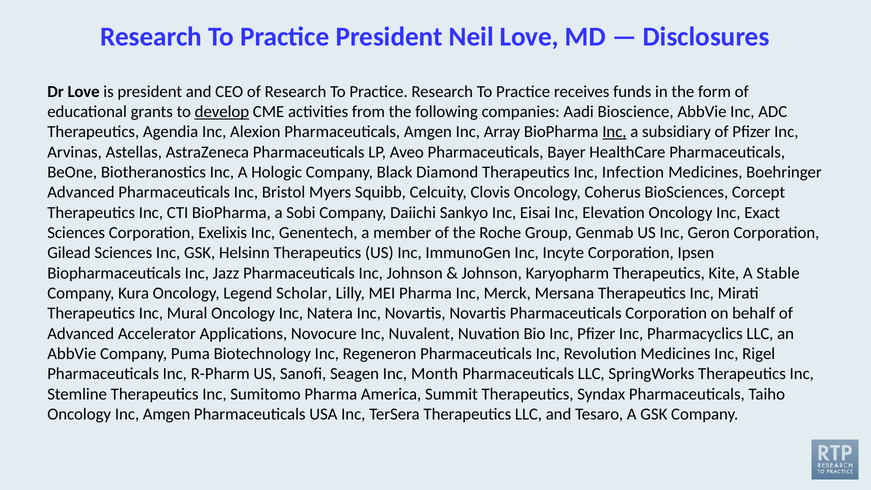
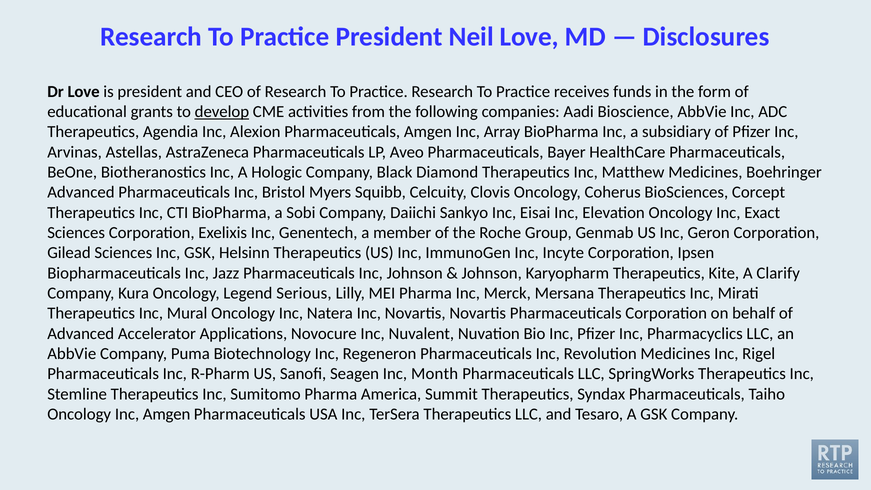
Inc at (614, 132) underline: present -> none
Infection: Infection -> Matthew
Stable: Stable -> Clarify
Scholar: Scholar -> Serious
